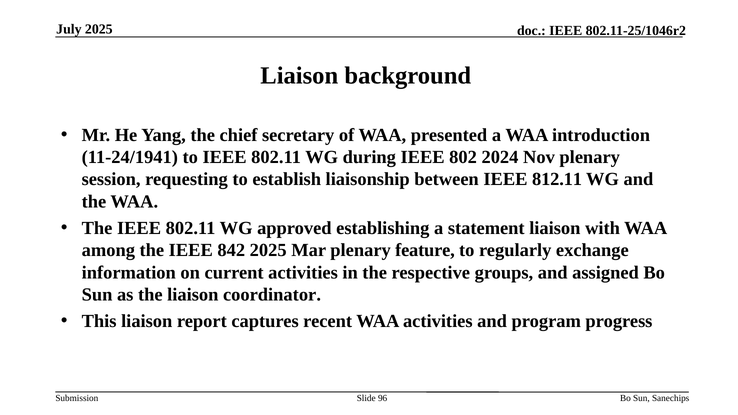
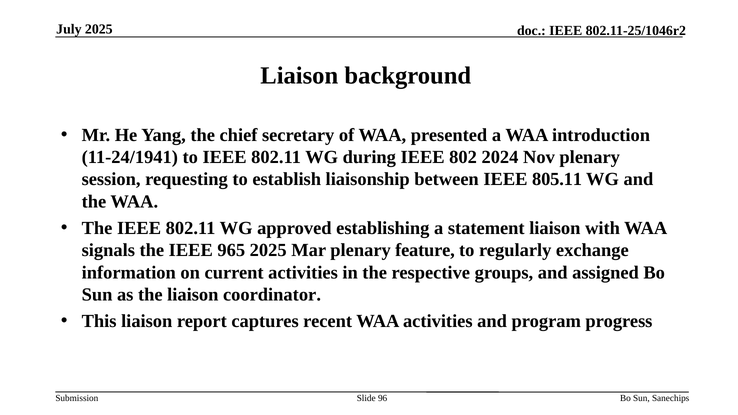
812.11: 812.11 -> 805.11
among: among -> signals
842: 842 -> 965
